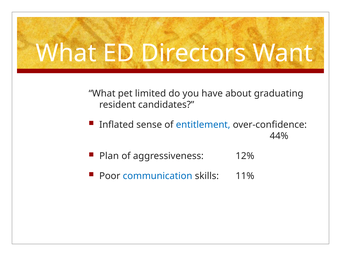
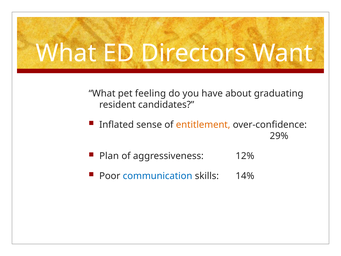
limited: limited -> feeling
entitlement colour: blue -> orange
44%: 44% -> 29%
11%: 11% -> 14%
